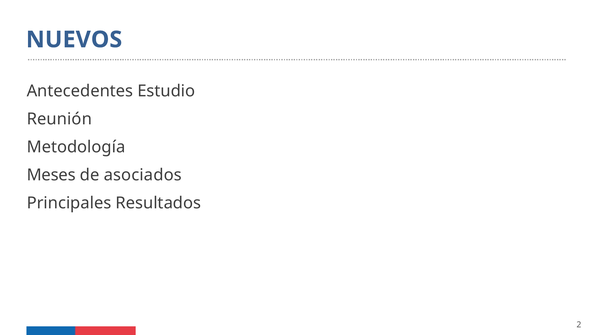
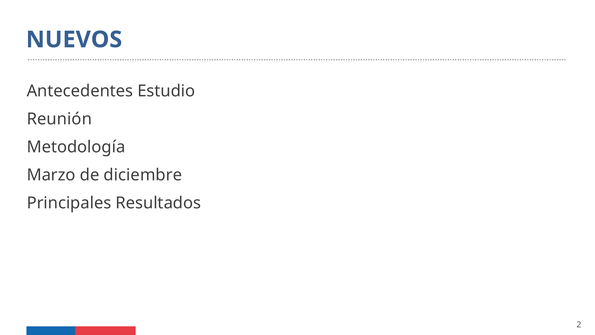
Meses: Meses -> Marzo
asociados: asociados -> diciembre
